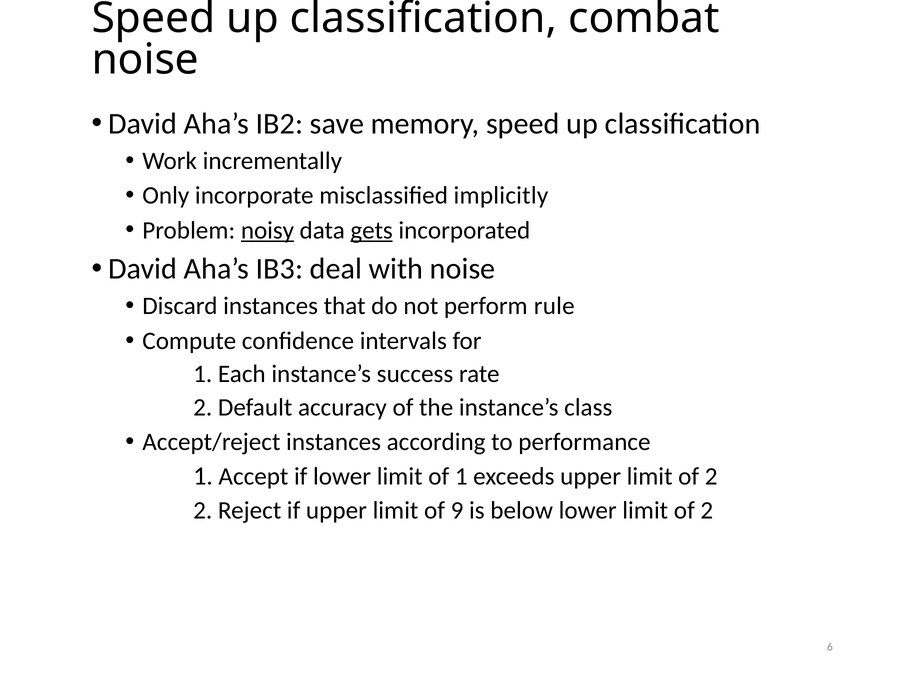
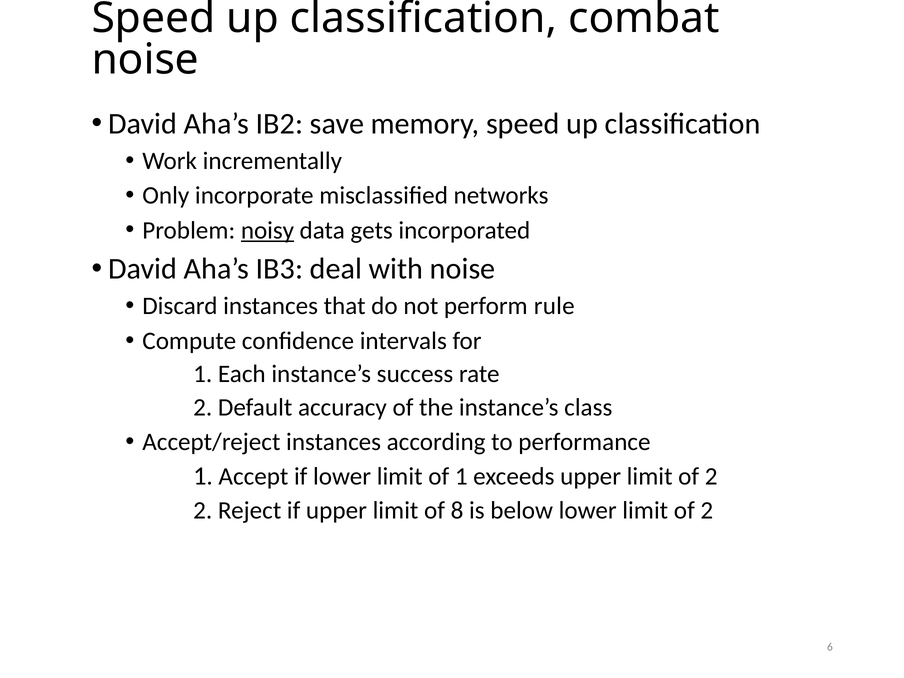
implicitly: implicitly -> networks
gets underline: present -> none
9: 9 -> 8
